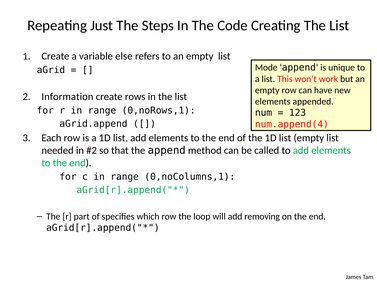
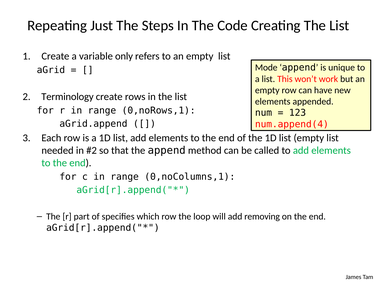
else: else -> only
Information: Information -> Terminology
